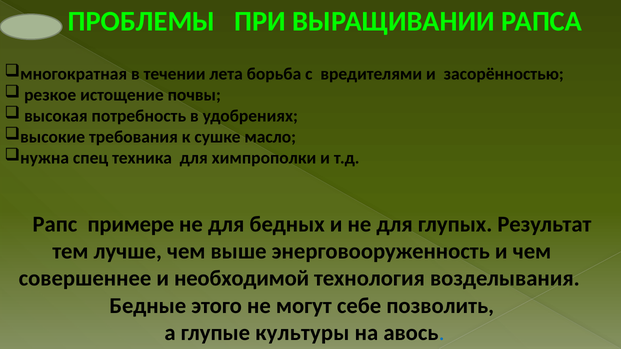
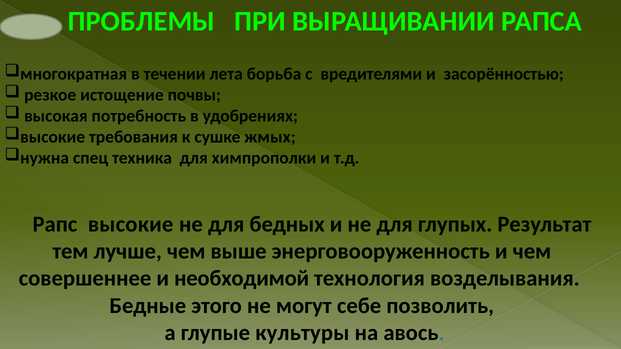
масло: масло -> жмых
Рапс примере: примере -> высокие
